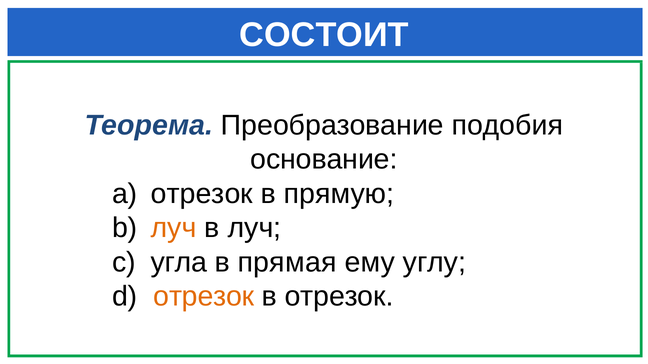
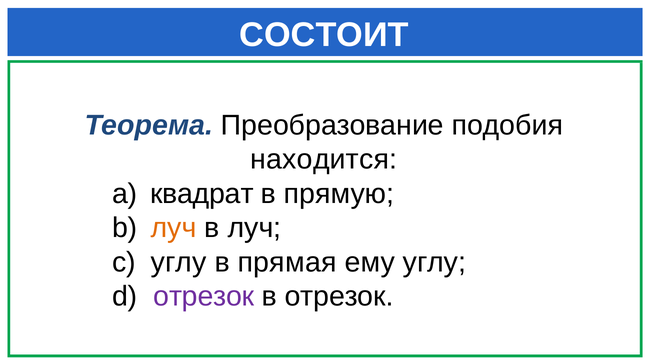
основание: основание -> находится
отрезок at (202, 194): отрезок -> квадрат
угла at (179, 263): угла -> углу
отрезок at (204, 297) colour: orange -> purple
